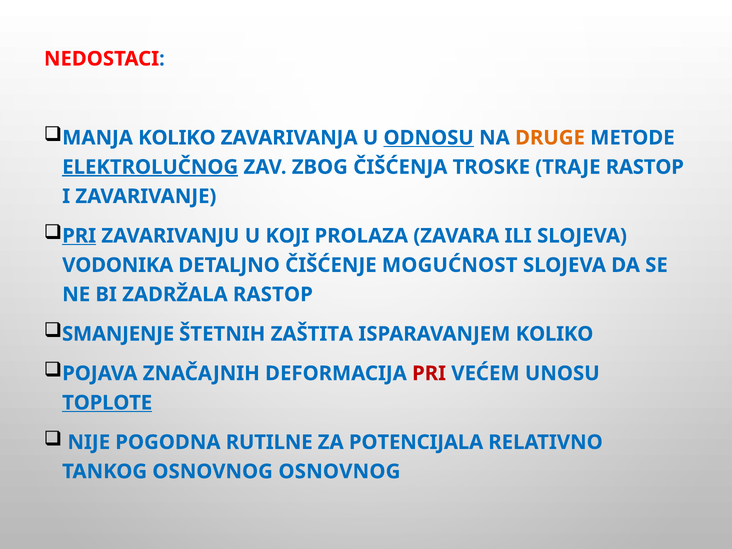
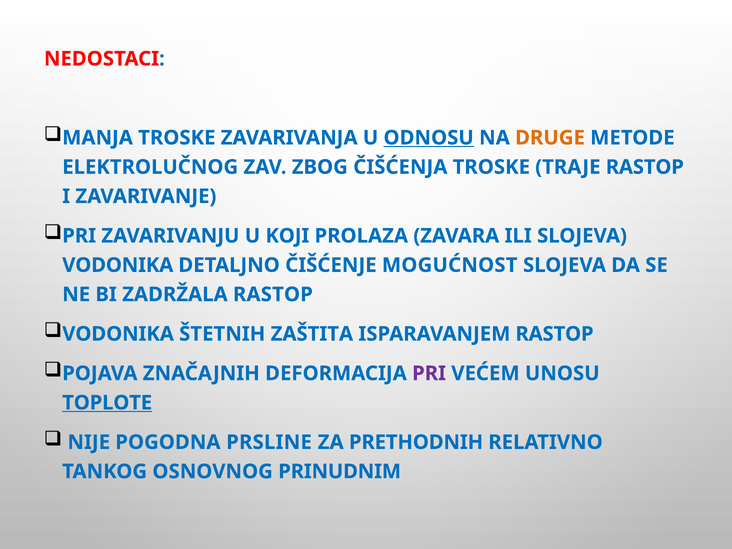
MANJA KOLIKO: KOLIKO -> TROSKE
ELEKTROLUČNOG underline: present -> none
PRI at (79, 236) underline: present -> none
SMANJENJE at (118, 334): SMANJENJE -> VODONIKA
ISPARAVANJEM KOLIKO: KOLIKO -> RASTOP
PRI at (429, 373) colour: red -> purple
RUTILNE: RUTILNE -> PRSLINE
POTENCIJALA: POTENCIJALA -> PRETHODNIH
OSNOVNOG OSNOVNOG: OSNOVNOG -> PRINUDNIM
